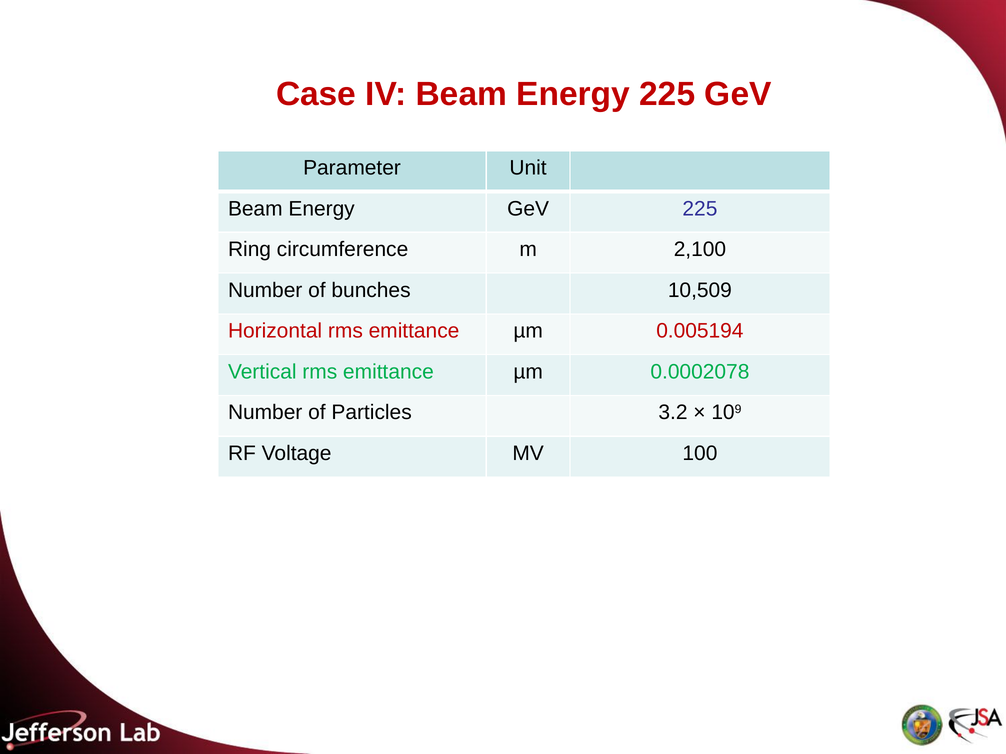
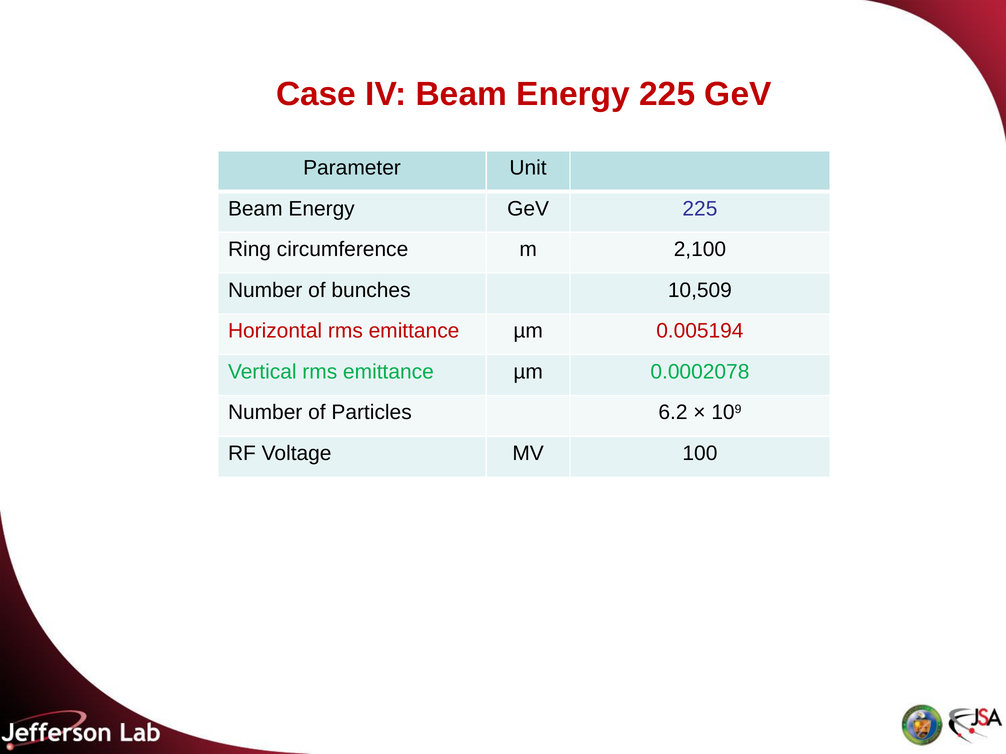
3.2: 3.2 -> 6.2
